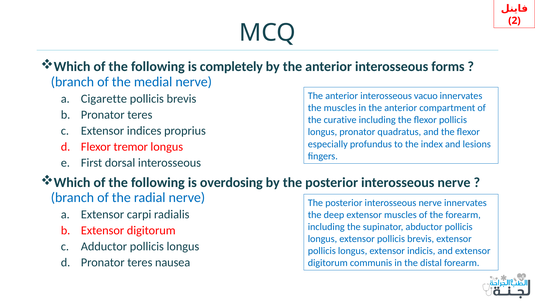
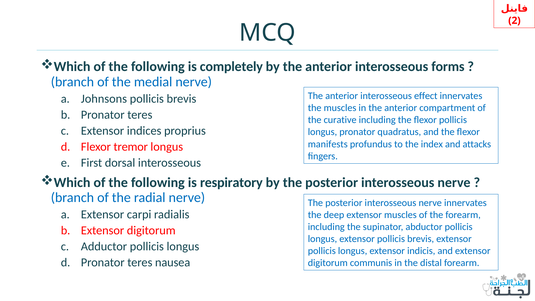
vacuo: vacuo -> effect
Cigarette: Cigarette -> Johnsons
especially: especially -> manifests
lesions: lesions -> attacks
overdosing: overdosing -> respiratory
